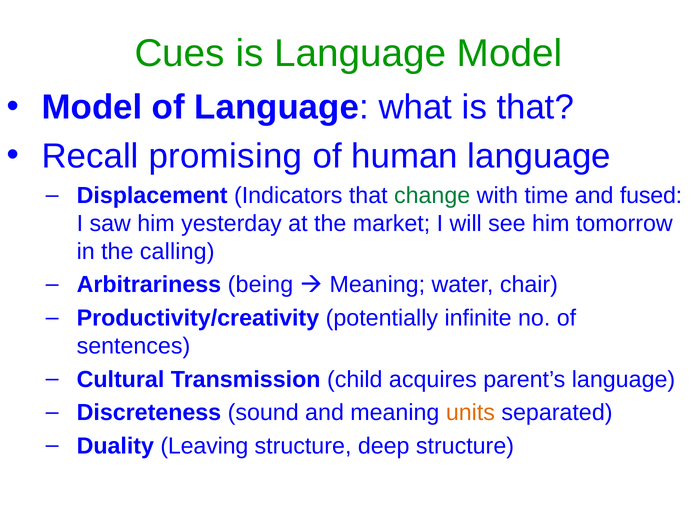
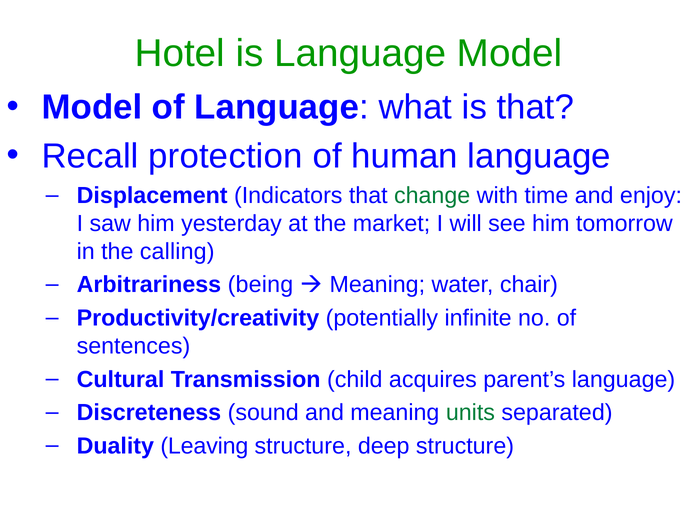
Cues: Cues -> Hotel
promising: promising -> protection
fused: fused -> enjoy
units colour: orange -> green
